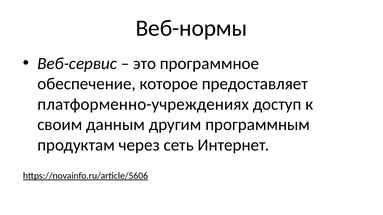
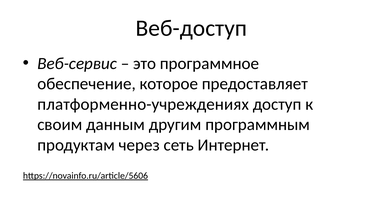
Веб-нормы: Веб-нормы -> Веб-доступ
